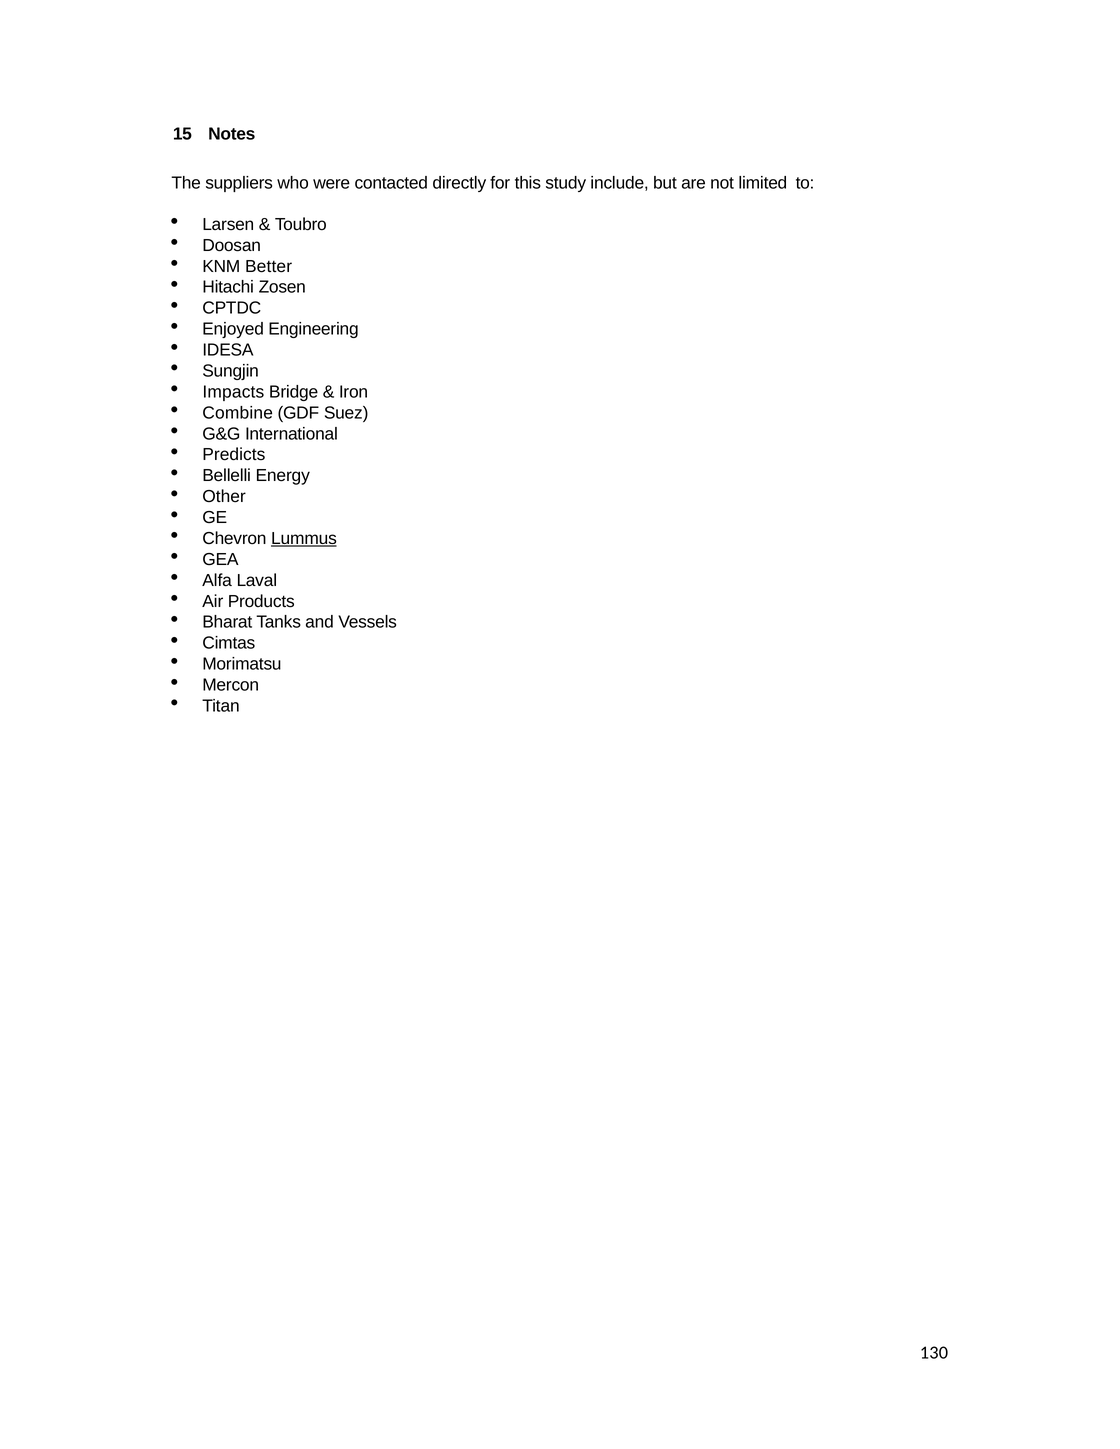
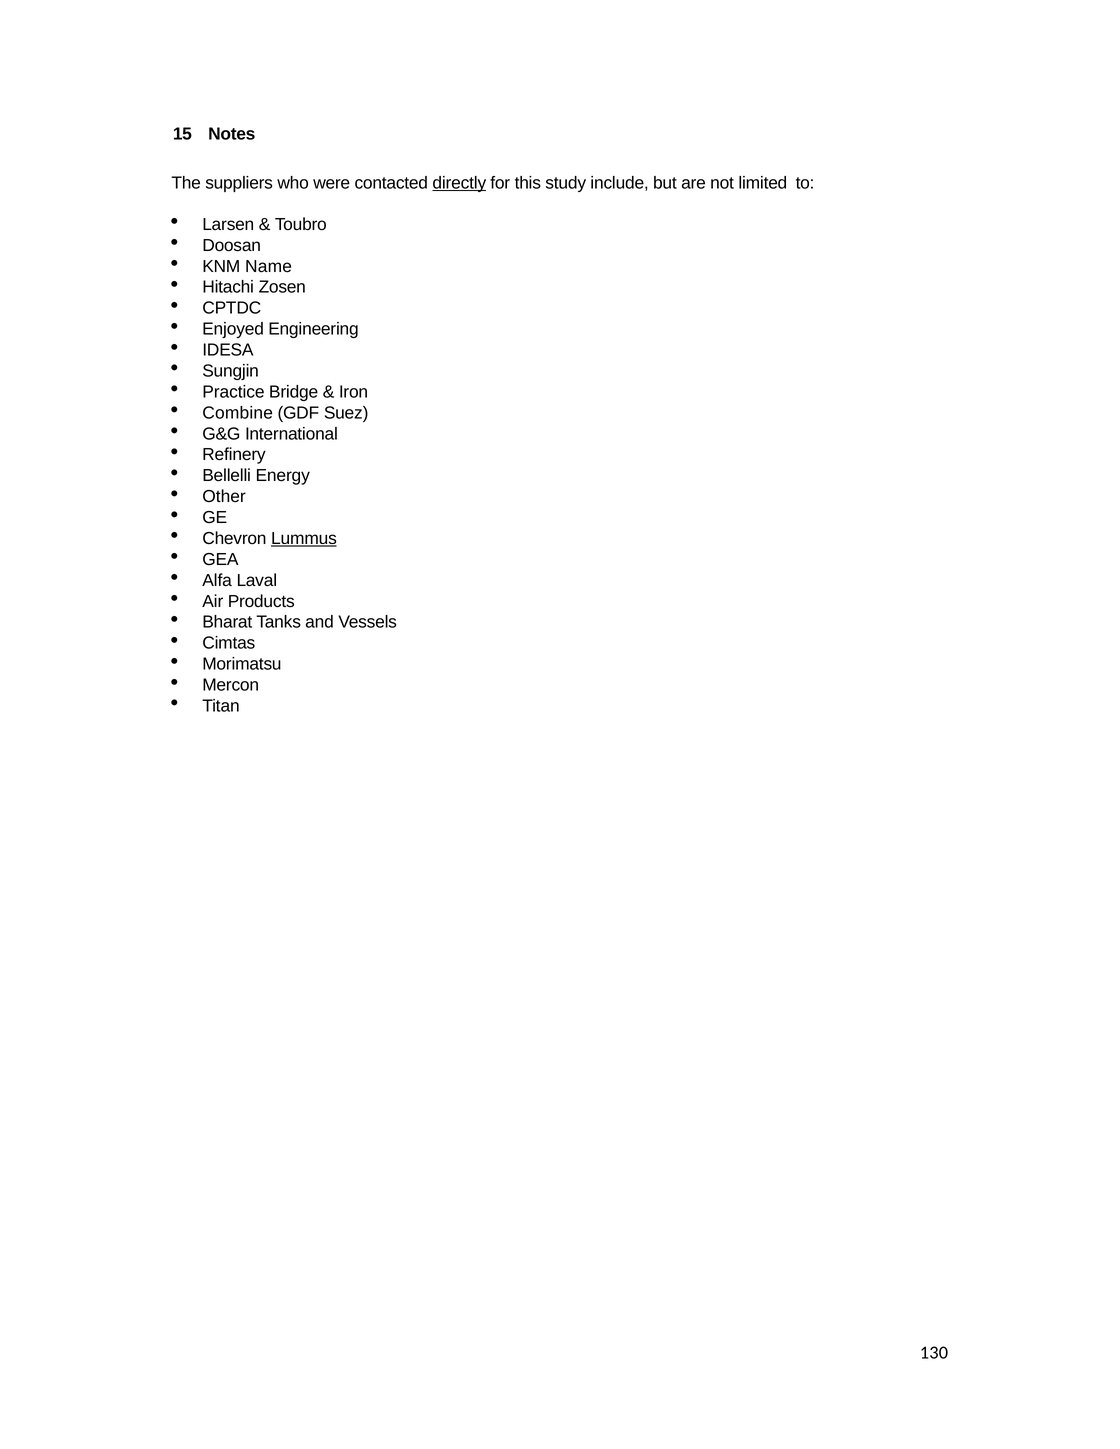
directly underline: none -> present
Better: Better -> Name
Impacts: Impacts -> Practice
Predicts: Predicts -> Refinery
